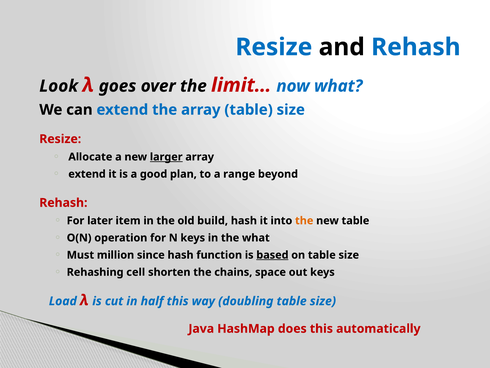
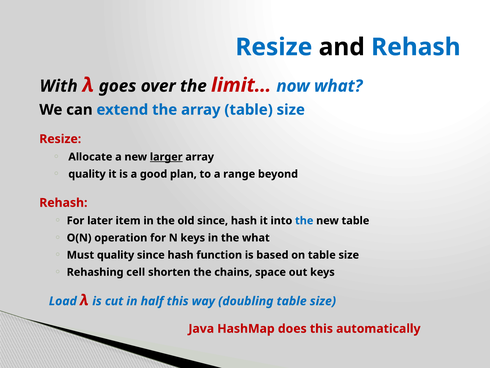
Look: Look -> With
extend at (87, 174): extend -> quality
old build: build -> since
the at (304, 220) colour: orange -> blue
Must million: million -> quality
based underline: present -> none
